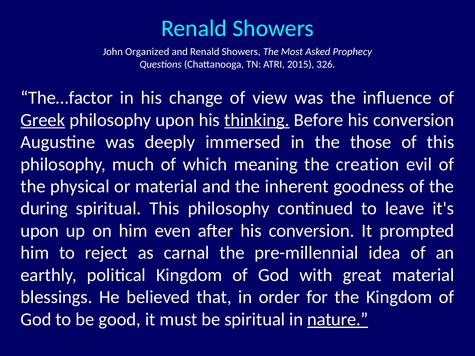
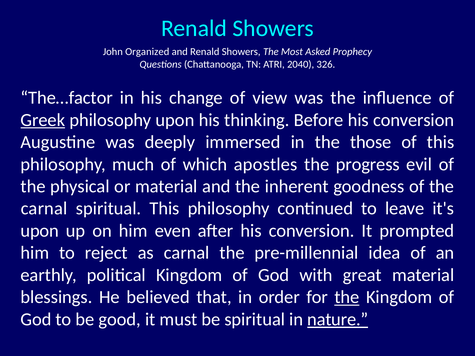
2015: 2015 -> 2040
thinking underline: present -> none
meaning: meaning -> apostles
creation: creation -> progress
during at (44, 209): during -> carnal
the at (347, 297) underline: none -> present
